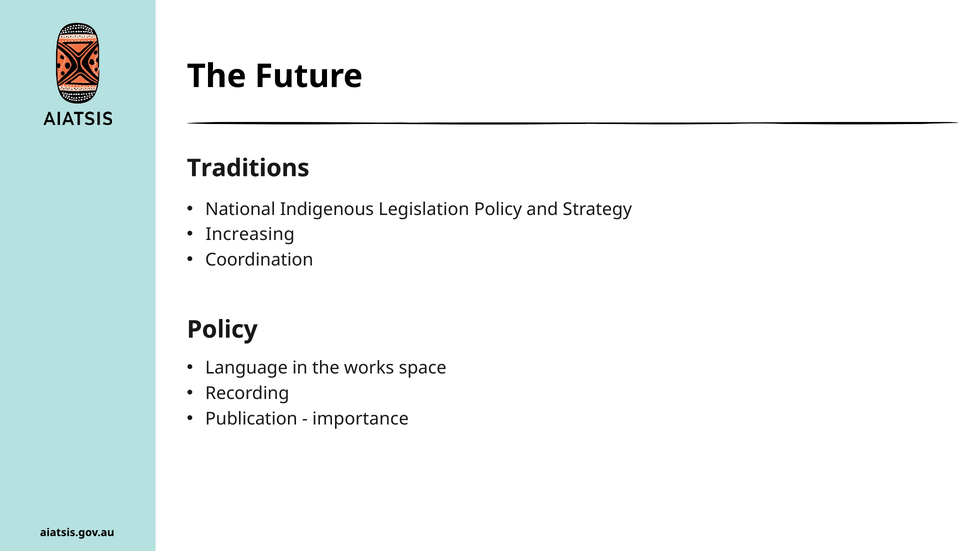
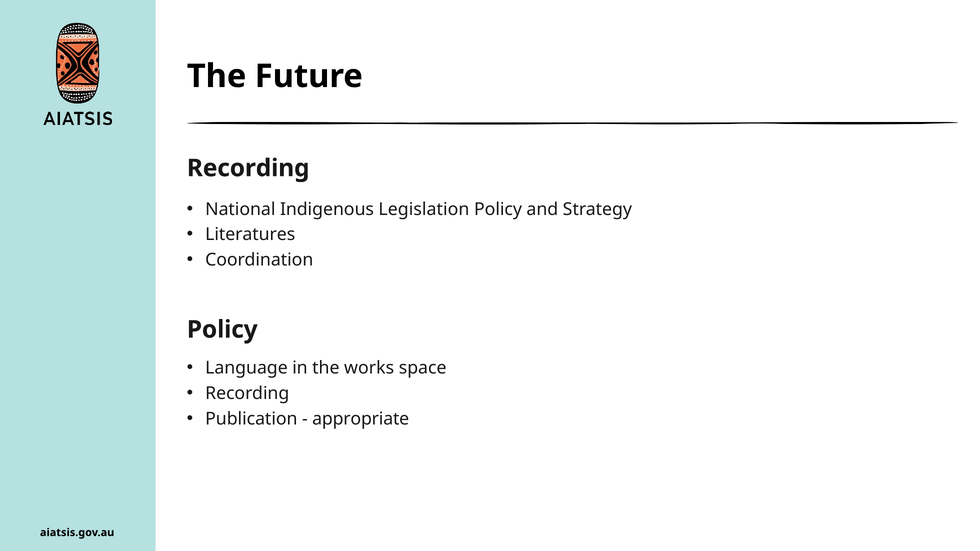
Traditions at (248, 168): Traditions -> Recording
Increasing: Increasing -> Literatures
importance: importance -> appropriate
